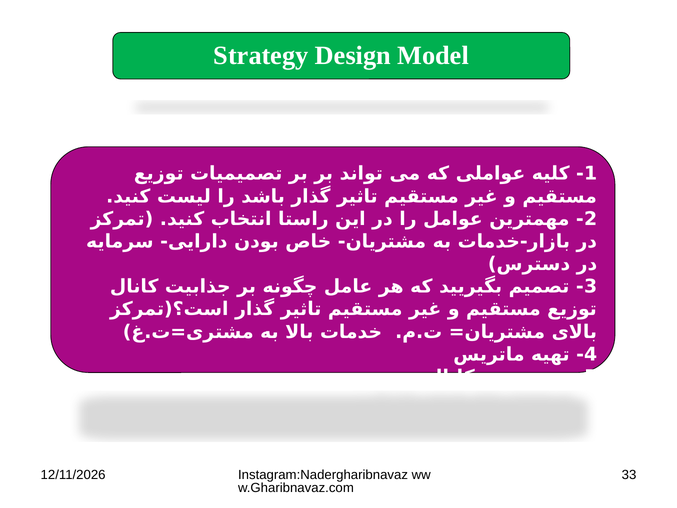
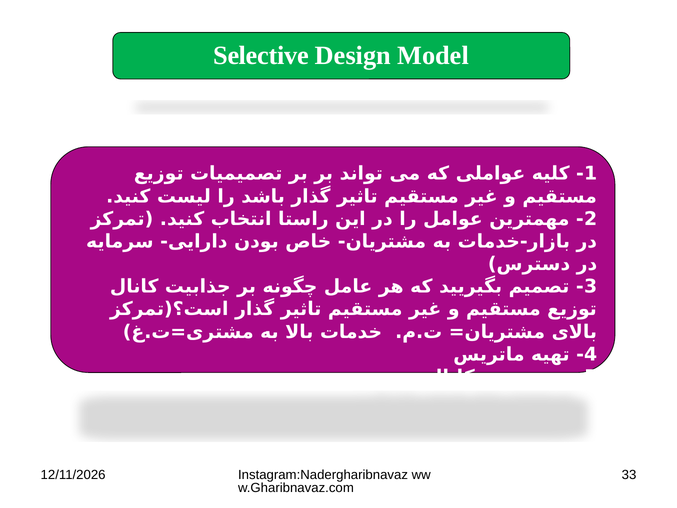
Strategy: Strategy -> Selective
